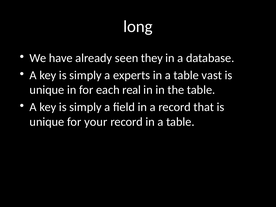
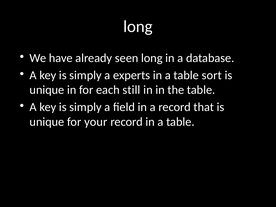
seen they: they -> long
vast: vast -> sort
real: real -> still
